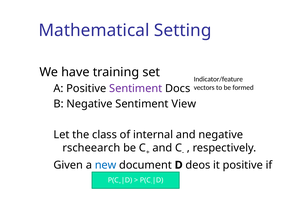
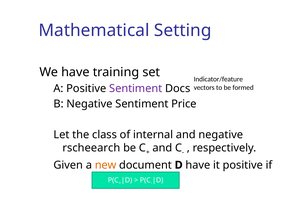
View: View -> Price
new colour: blue -> orange
D deos: deos -> have
